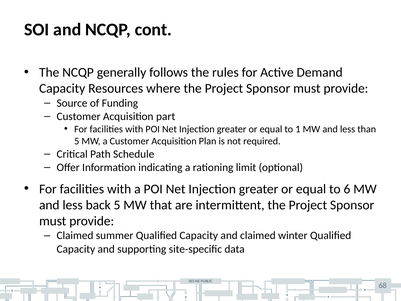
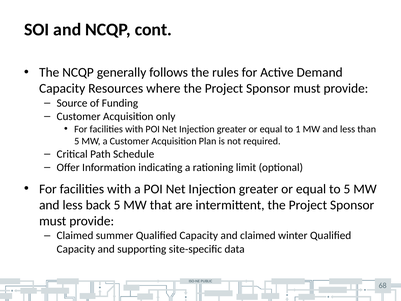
part: part -> only
to 6: 6 -> 5
